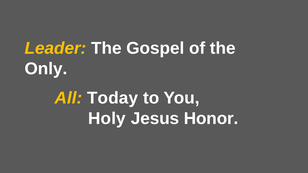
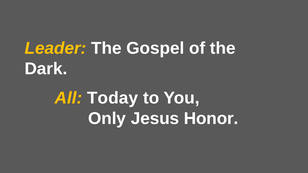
Only: Only -> Dark
Holy: Holy -> Only
